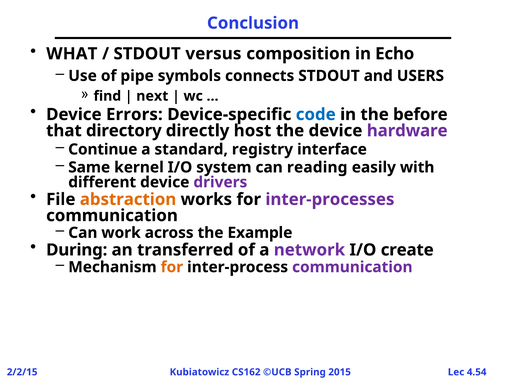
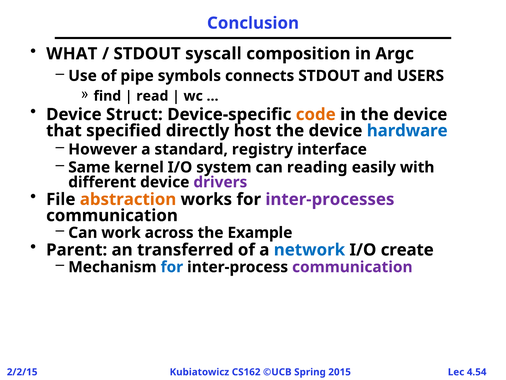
versus: versus -> syscall
Echo: Echo -> Argc
next: next -> read
Errors: Errors -> Struct
code colour: blue -> orange
in the before: before -> device
directory: directory -> specified
hardware colour: purple -> blue
Continue: Continue -> However
During: During -> Parent
network colour: purple -> blue
for at (172, 267) colour: orange -> blue
